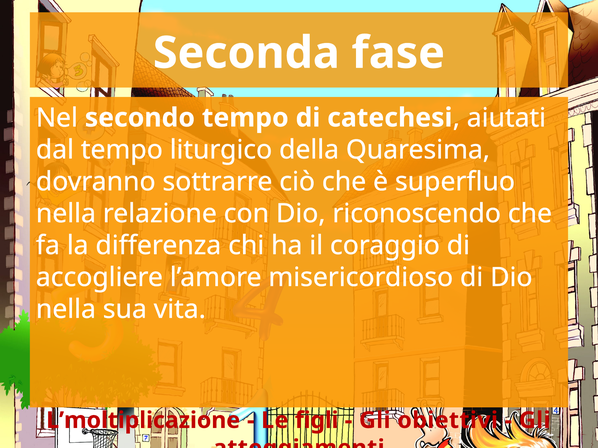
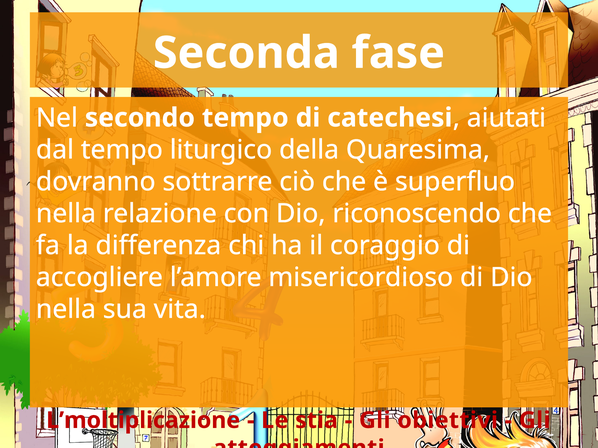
figli: figli -> stia
